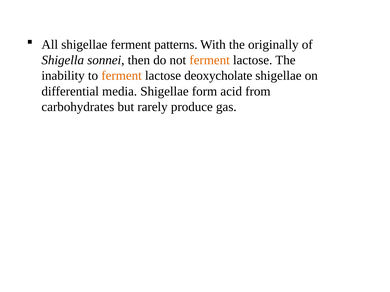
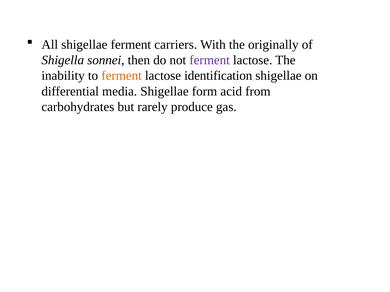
patterns: patterns -> carriers
ferment at (210, 60) colour: orange -> purple
deoxycholate: deoxycholate -> identification
